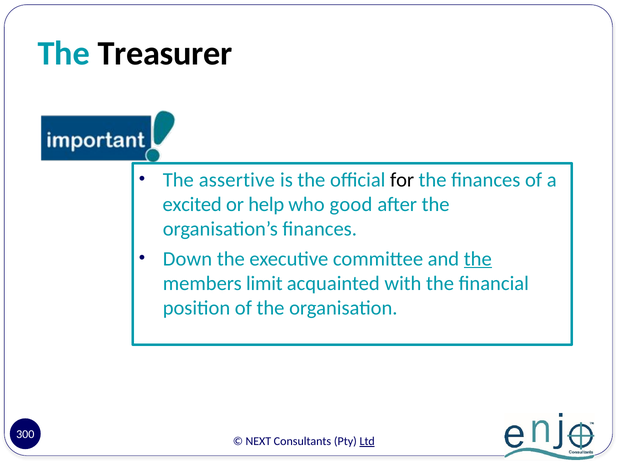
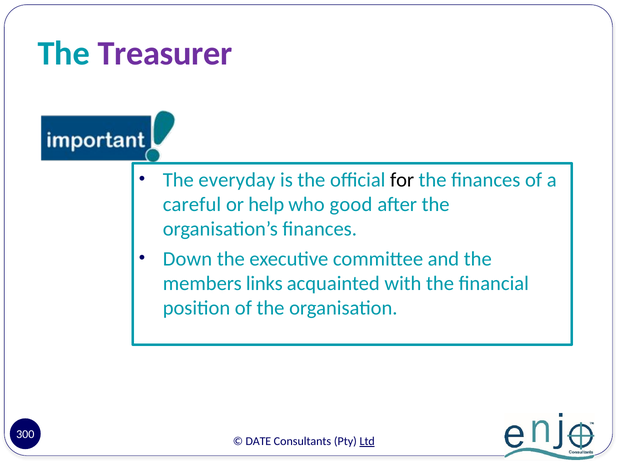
Treasurer colour: black -> purple
assertive: assertive -> everyday
excited: excited -> careful
the at (478, 259) underline: present -> none
limit: limit -> links
NEXT: NEXT -> DATE
